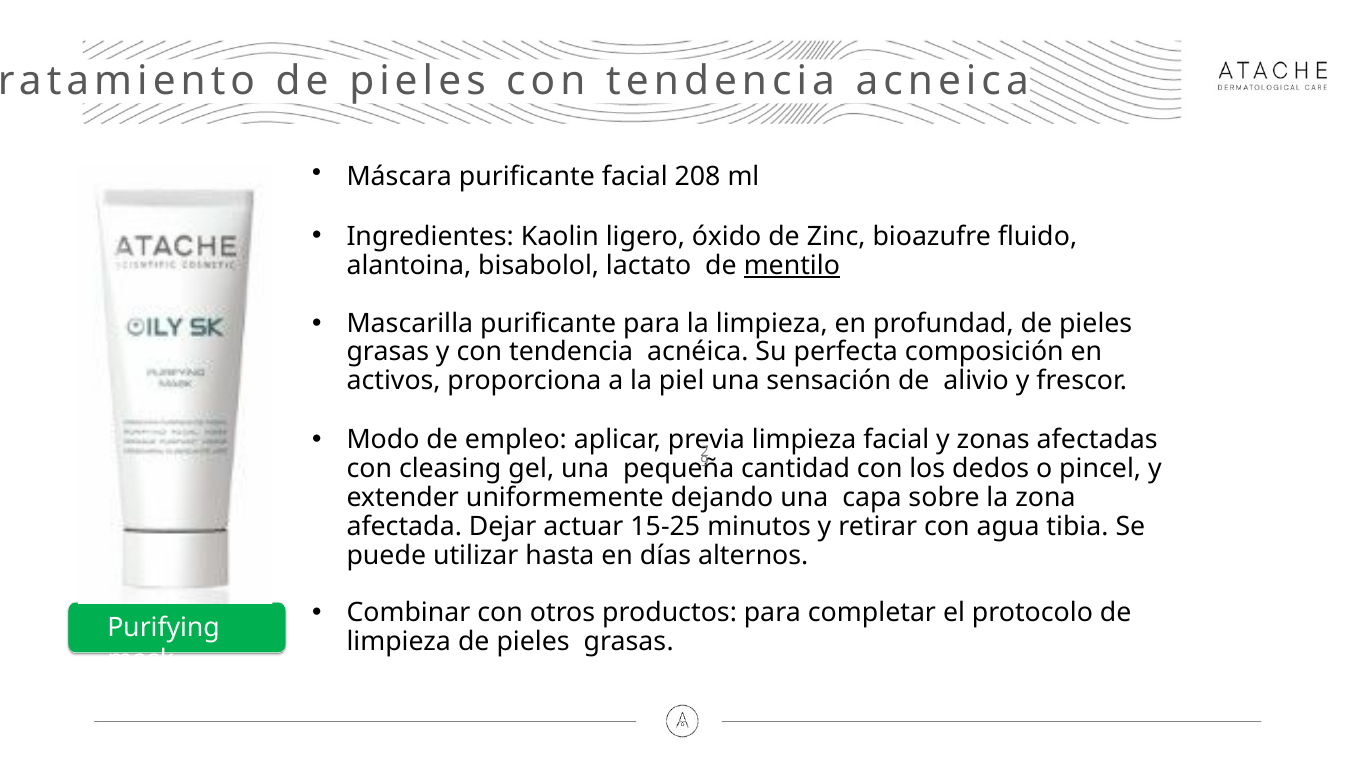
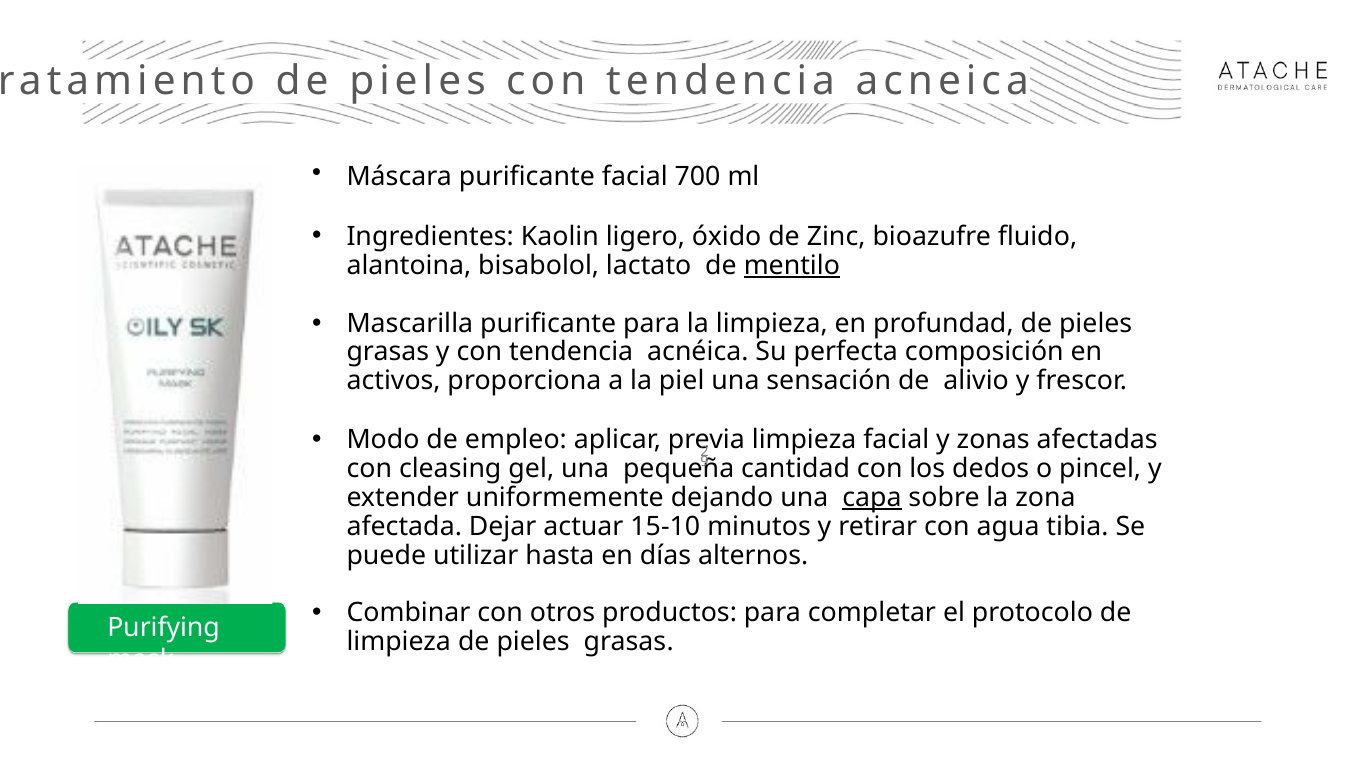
208: 208 -> 700
capa underline: none -> present
15-25: 15-25 -> 15-10
